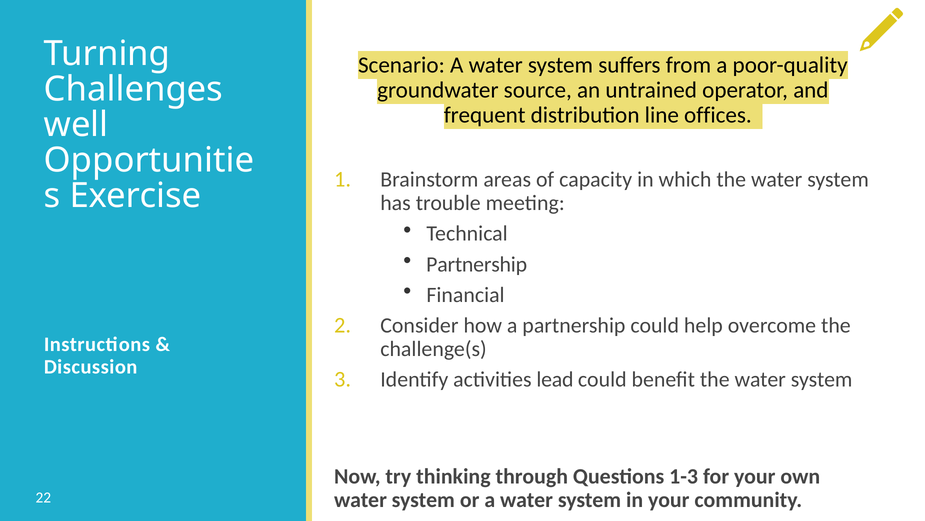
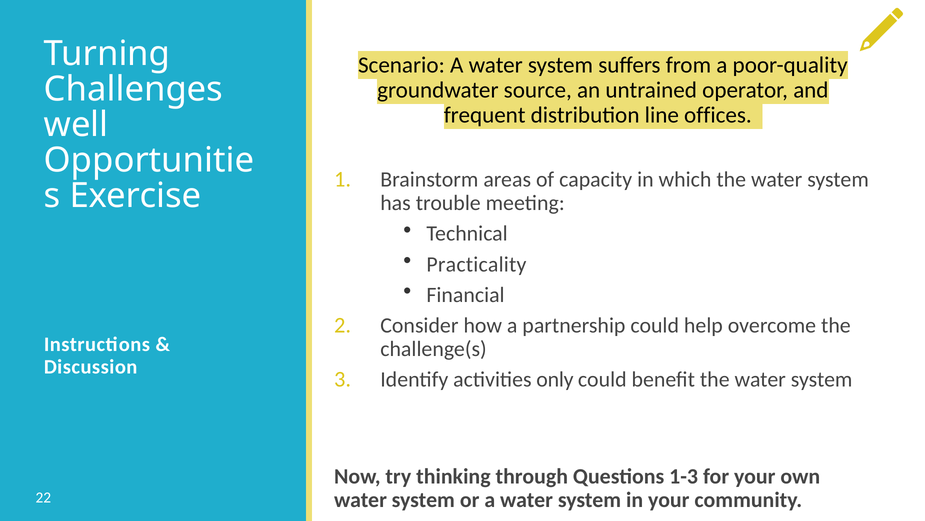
Partnership at (477, 264): Partnership -> Practicality
lead: lead -> only
